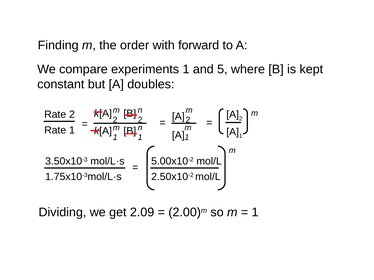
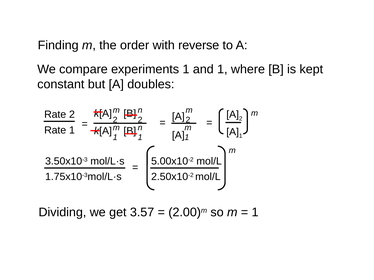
forward: forward -> reverse
and 5: 5 -> 1
2.09: 2.09 -> 3.57
